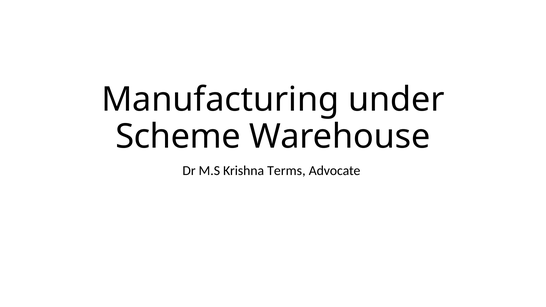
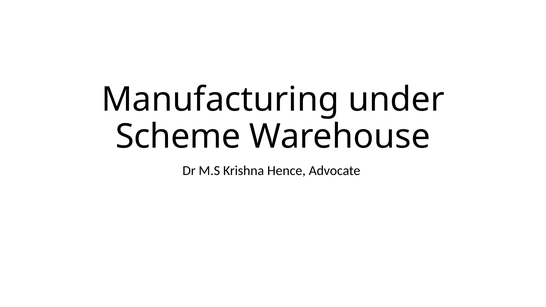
Terms: Terms -> Hence
